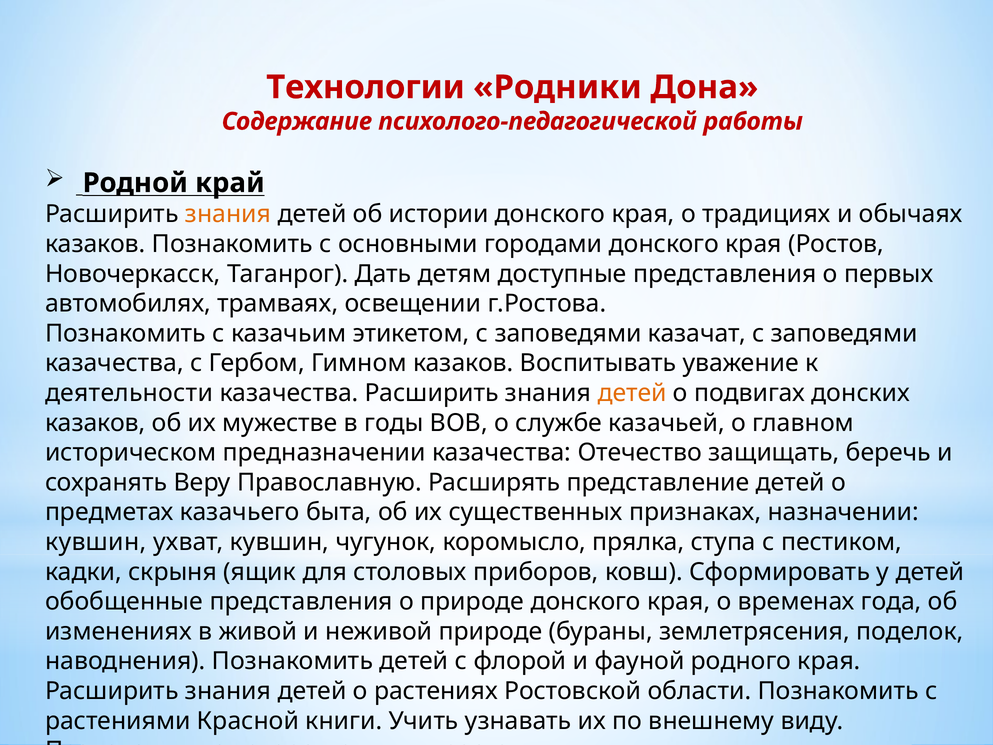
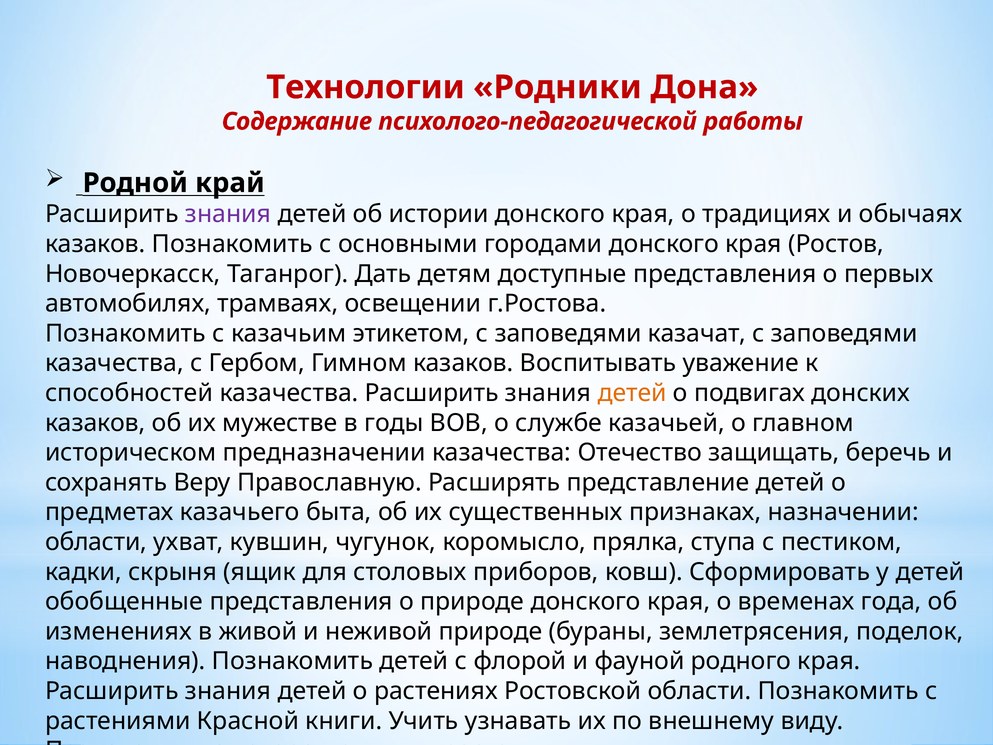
знания at (228, 214) colour: orange -> purple
деятельности: деятельности -> способностей
кувшин at (96, 542): кувшин -> области
